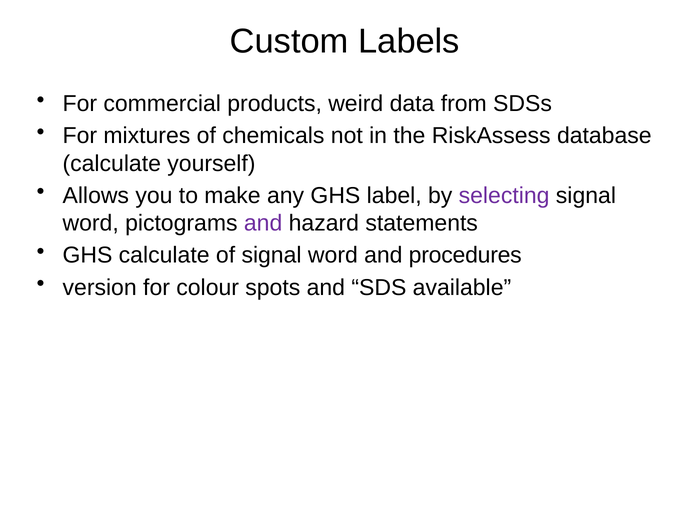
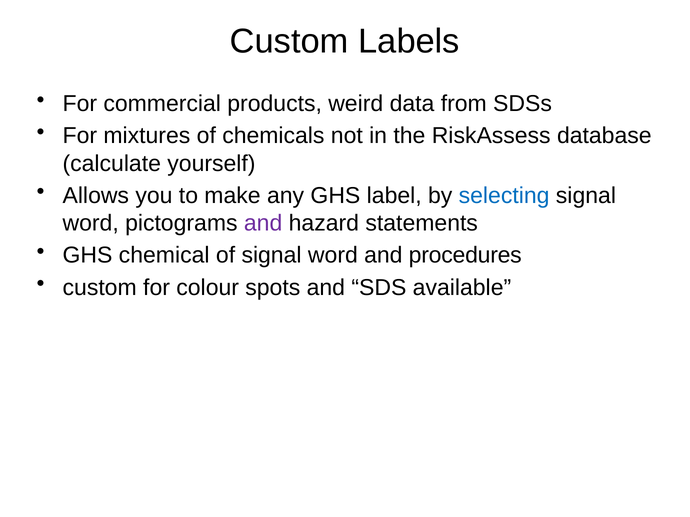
selecting colour: purple -> blue
GHS calculate: calculate -> chemical
version at (100, 288): version -> custom
